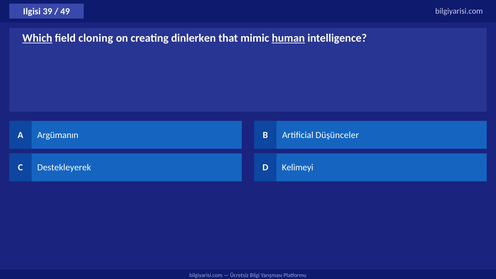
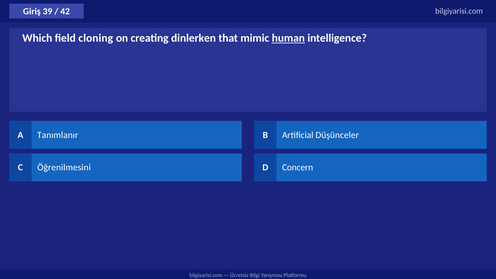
Ilgisi: Ilgisi -> Giriş
49: 49 -> 42
Which underline: present -> none
Argümanın: Argümanın -> Tanımlanır
Destekleyerek: Destekleyerek -> Öğrenilmesini
Kelimeyi: Kelimeyi -> Concern
